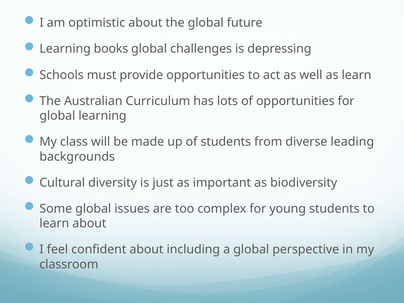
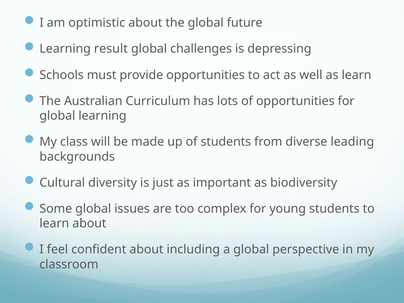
books: books -> result
